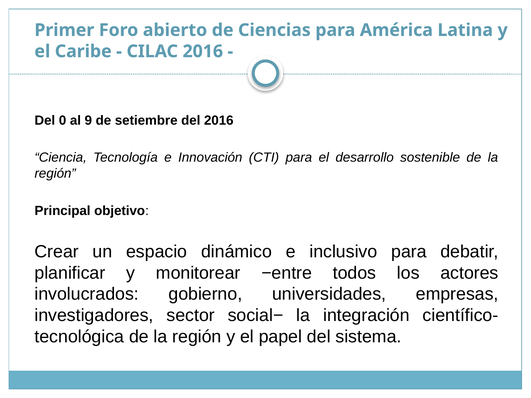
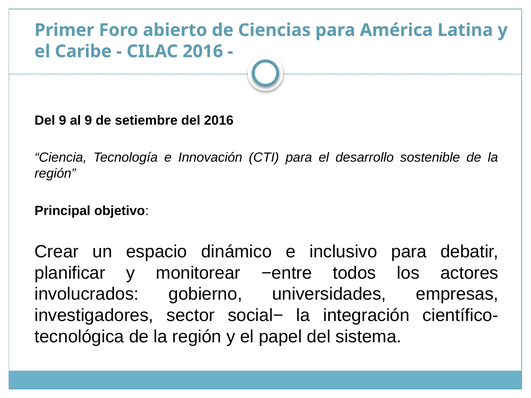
Del 0: 0 -> 9
